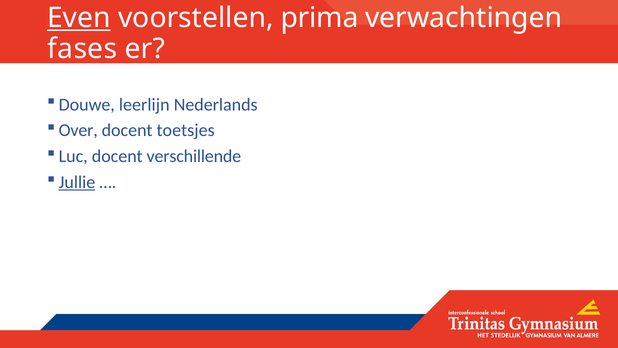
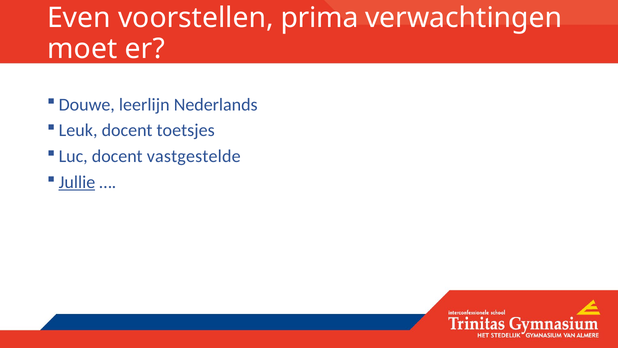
Even underline: present -> none
fases: fases -> moet
Over: Over -> Leuk
verschillende: verschillende -> vastgestelde
